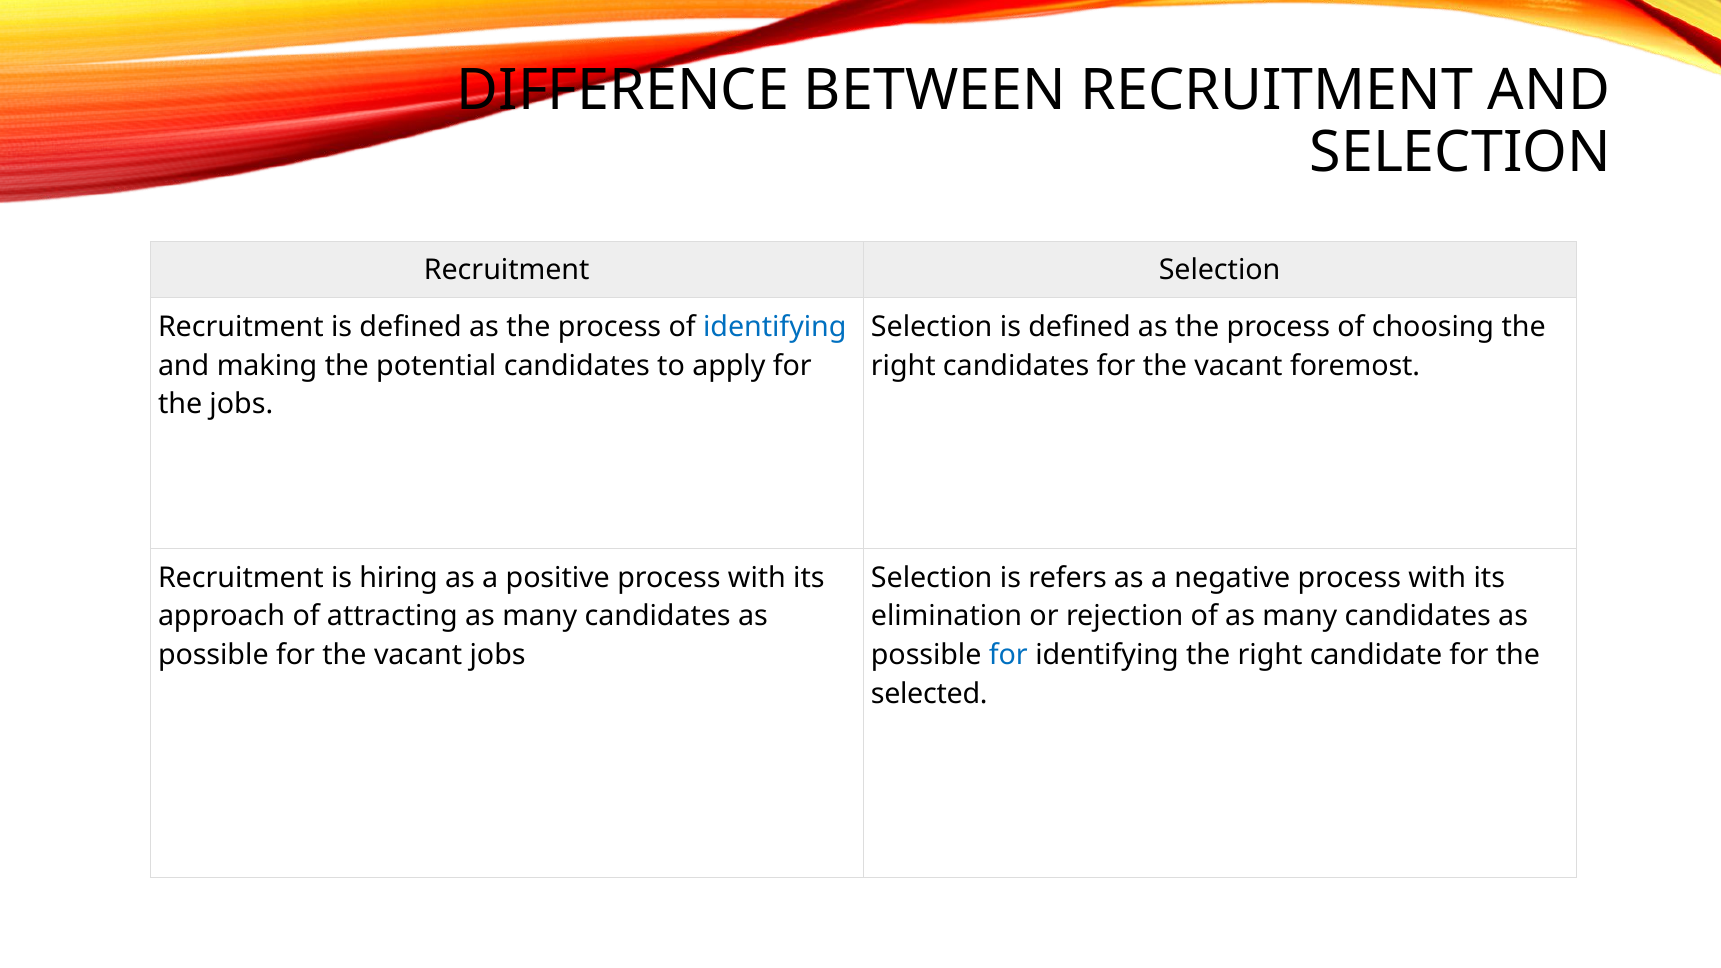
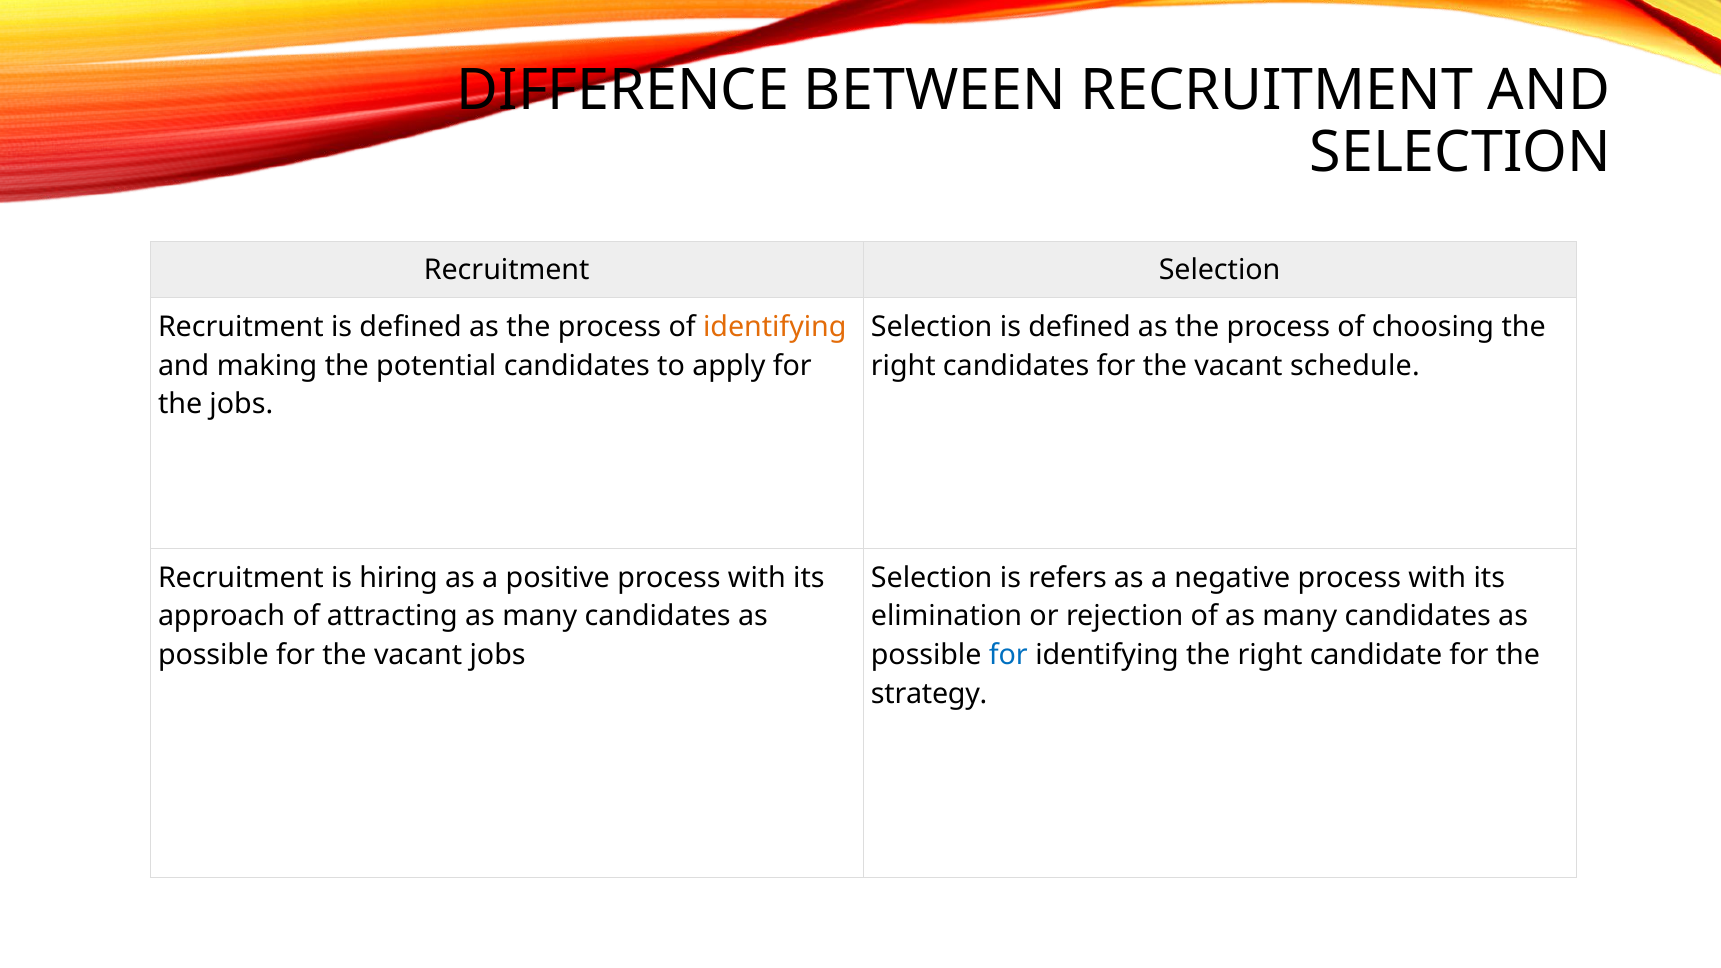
identifying at (775, 327) colour: blue -> orange
foremost: foremost -> schedule
selected: selected -> strategy
